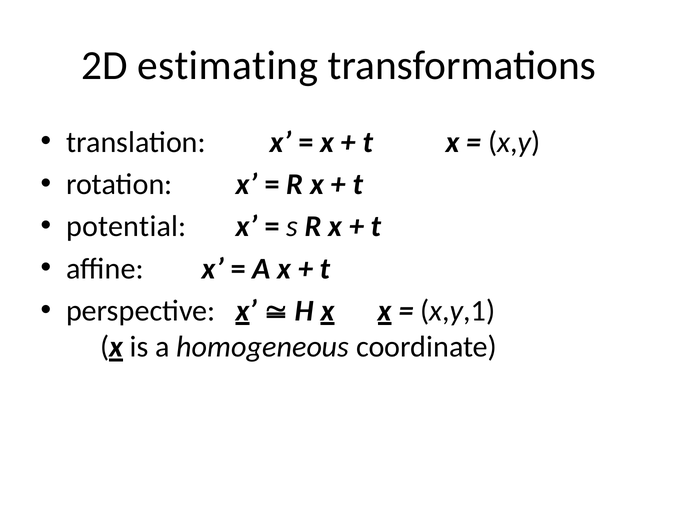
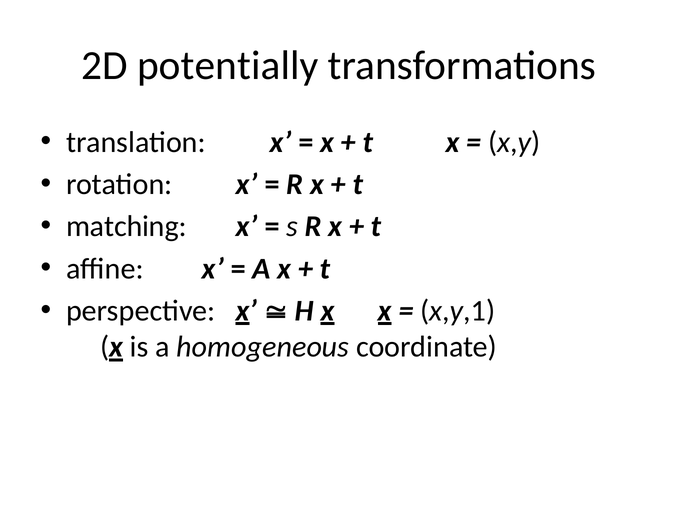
estimating: estimating -> potentially
potential: potential -> matching
